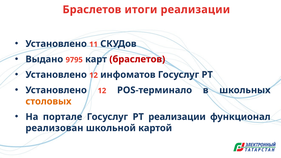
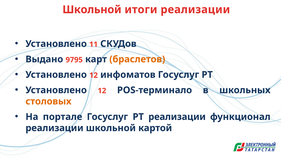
Браслетов at (92, 10): Браслетов -> Школьной
браслетов at (137, 59) colour: red -> orange
реализован at (54, 128): реализован -> реализации
